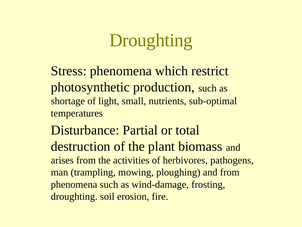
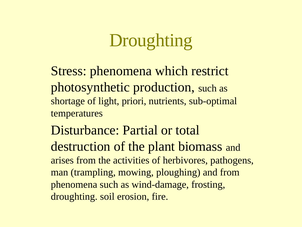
small: small -> priori
